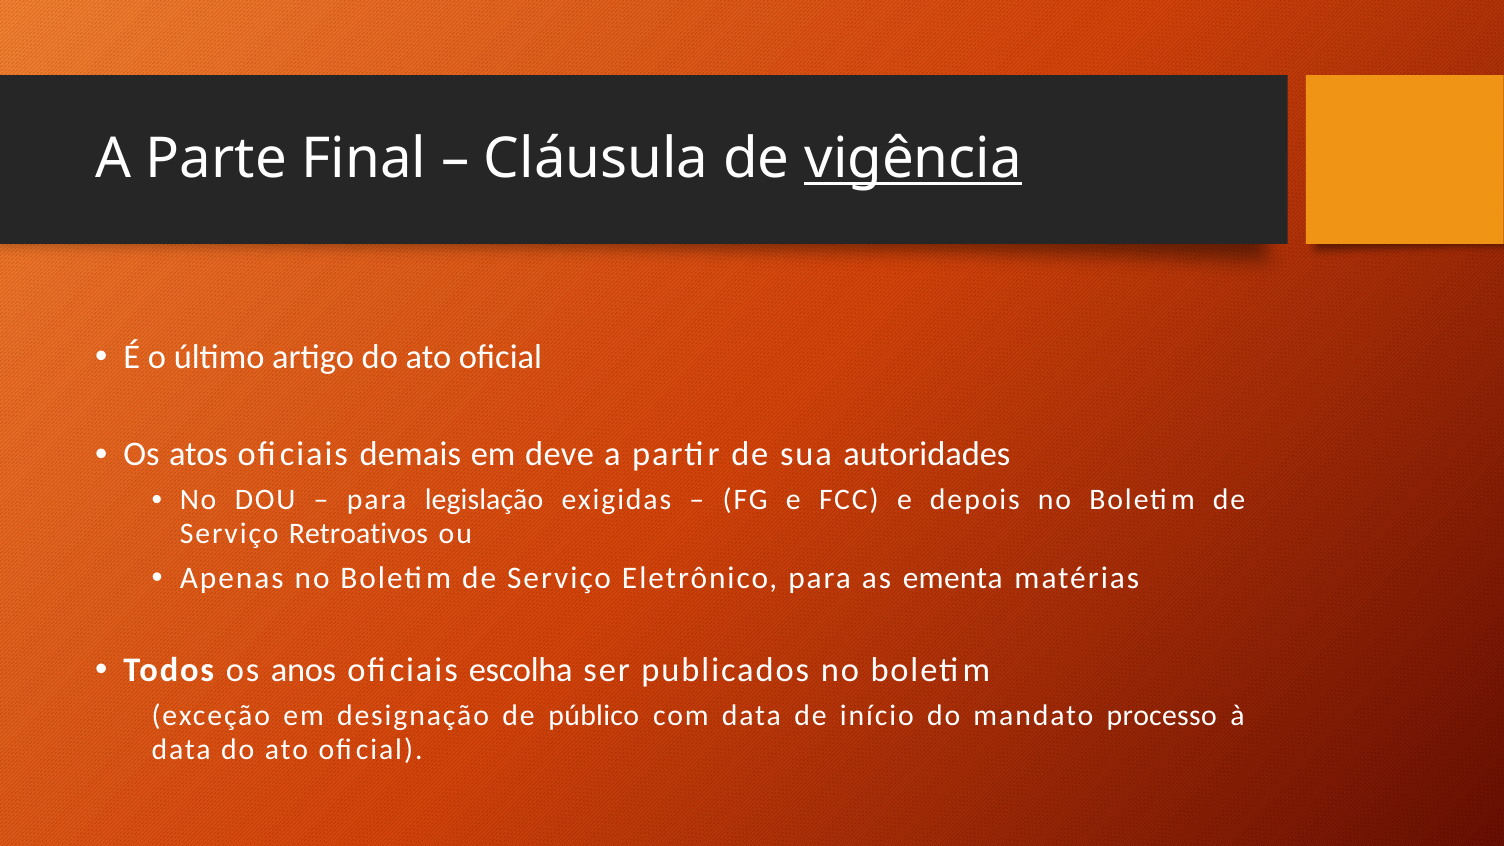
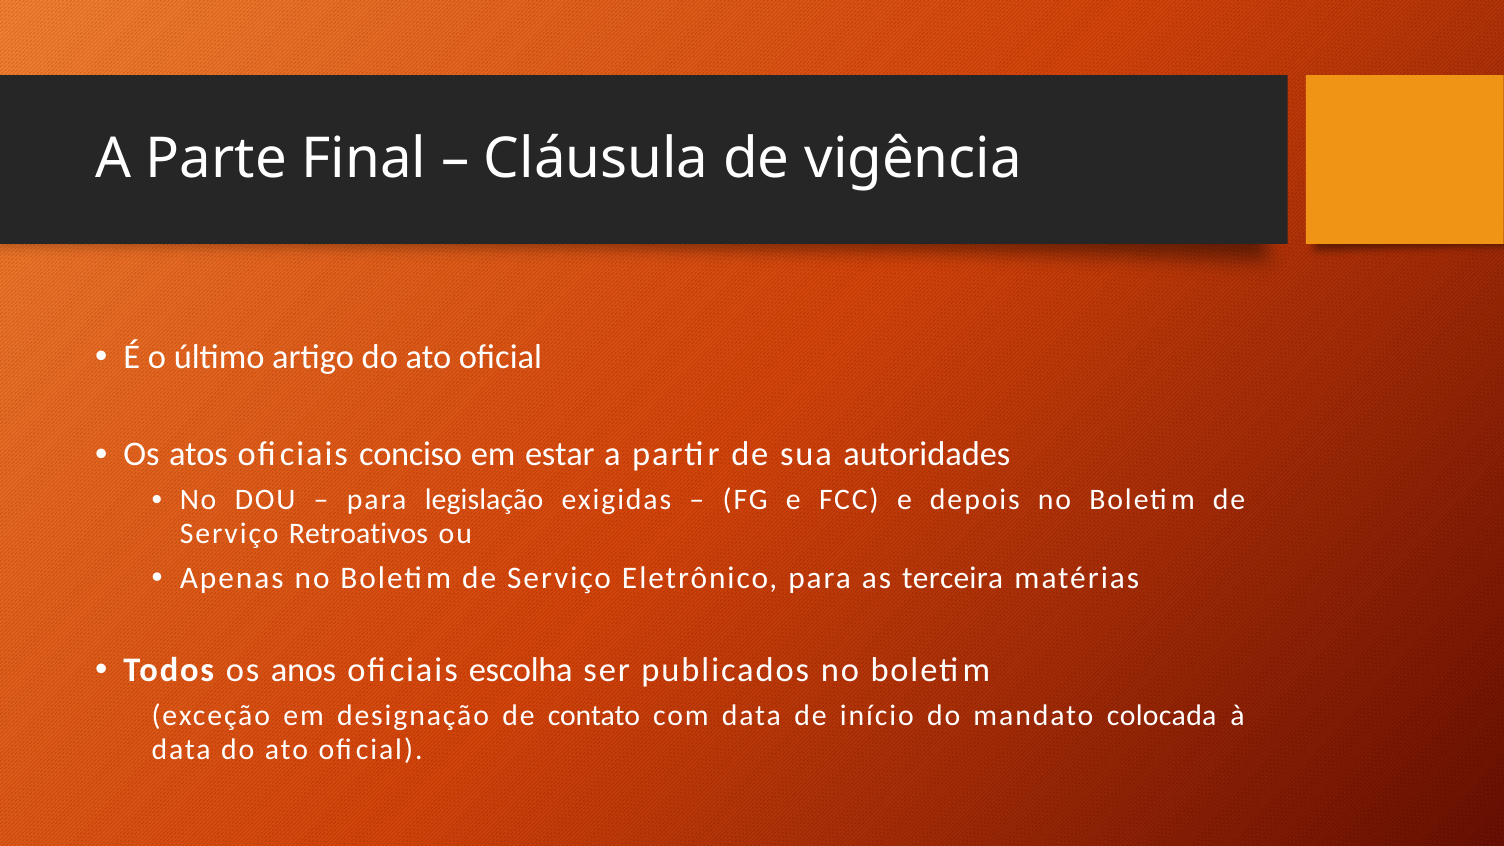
vigência underline: present -> none
demais: demais -> conciso
deve: deve -> estar
ementa: ementa -> terceira
público: público -> contato
processo: processo -> colocada
